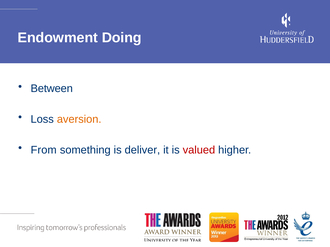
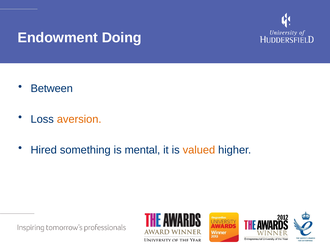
From: From -> Hired
deliver: deliver -> mental
valued colour: red -> orange
